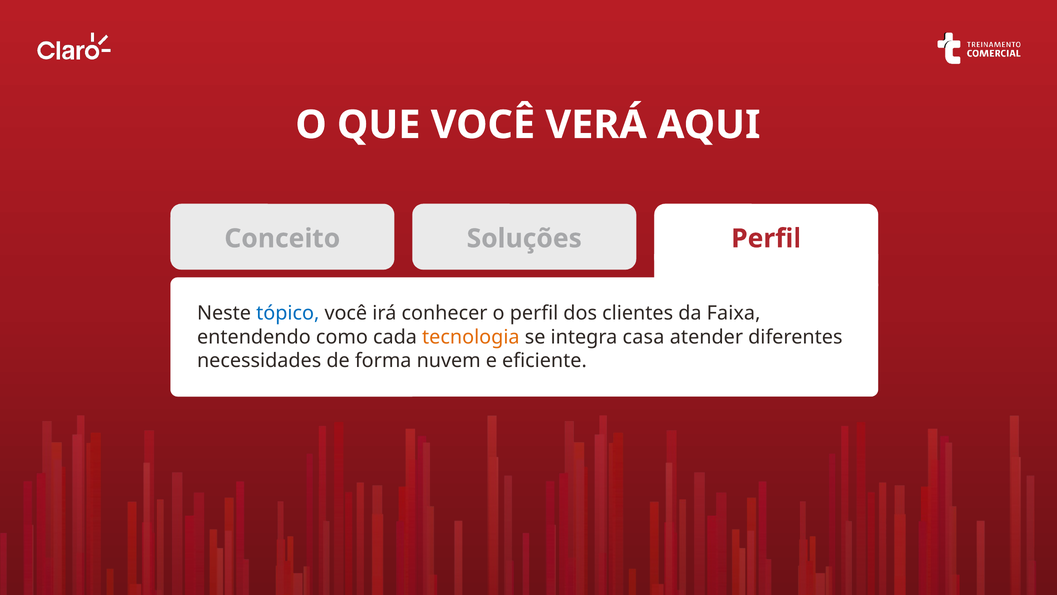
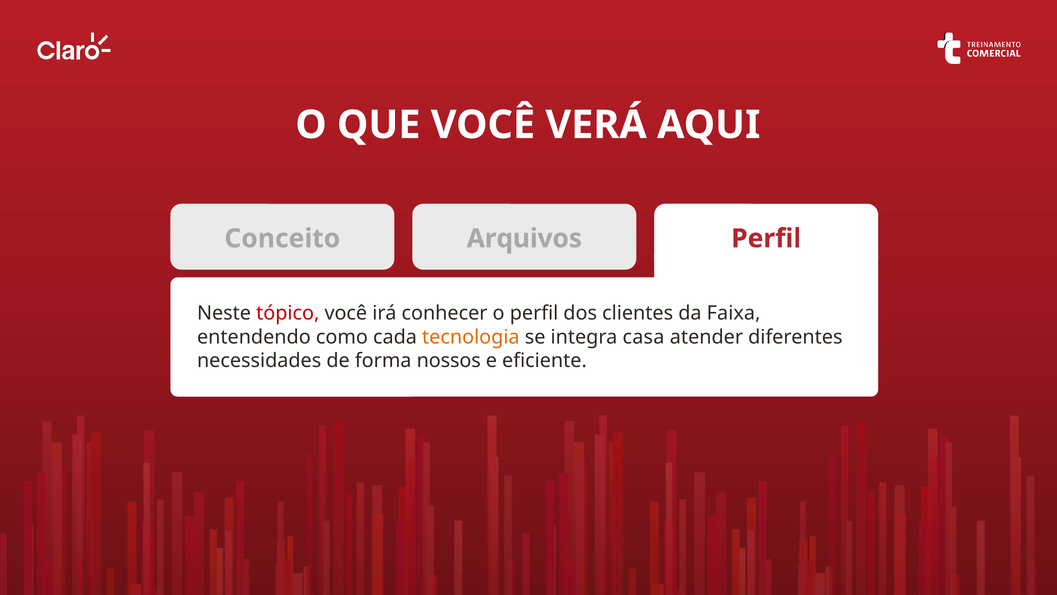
Soluções: Soluções -> Arquivos
tópico colour: blue -> red
nuvem: nuvem -> nossos
